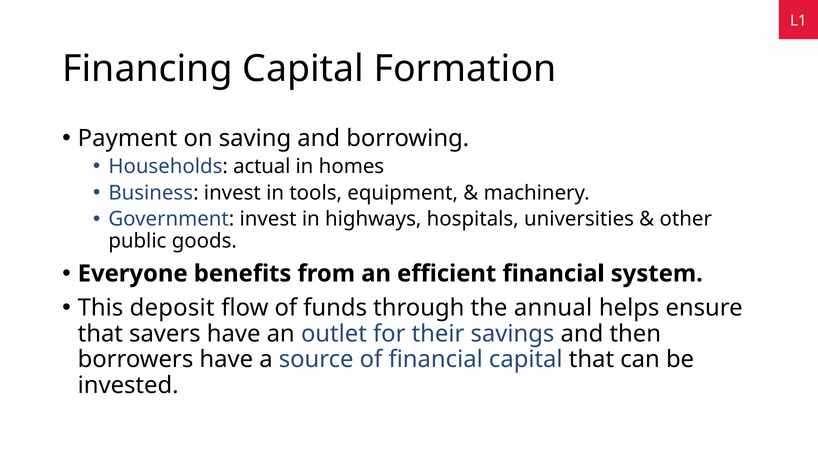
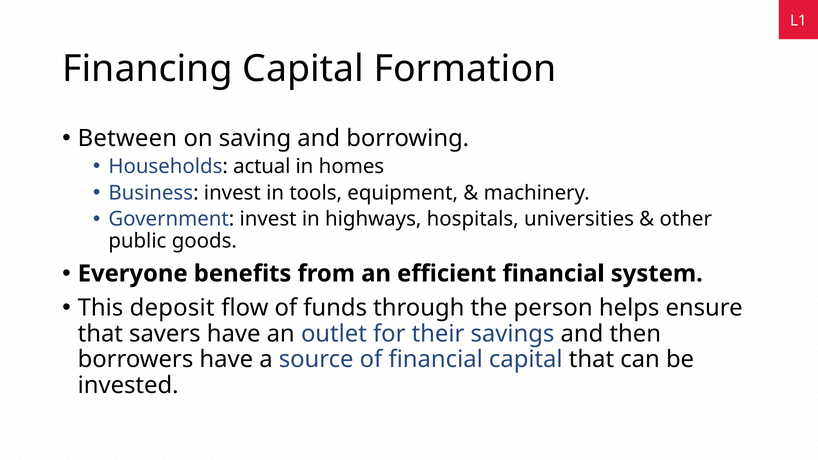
Payment: Payment -> Between
annual: annual -> person
